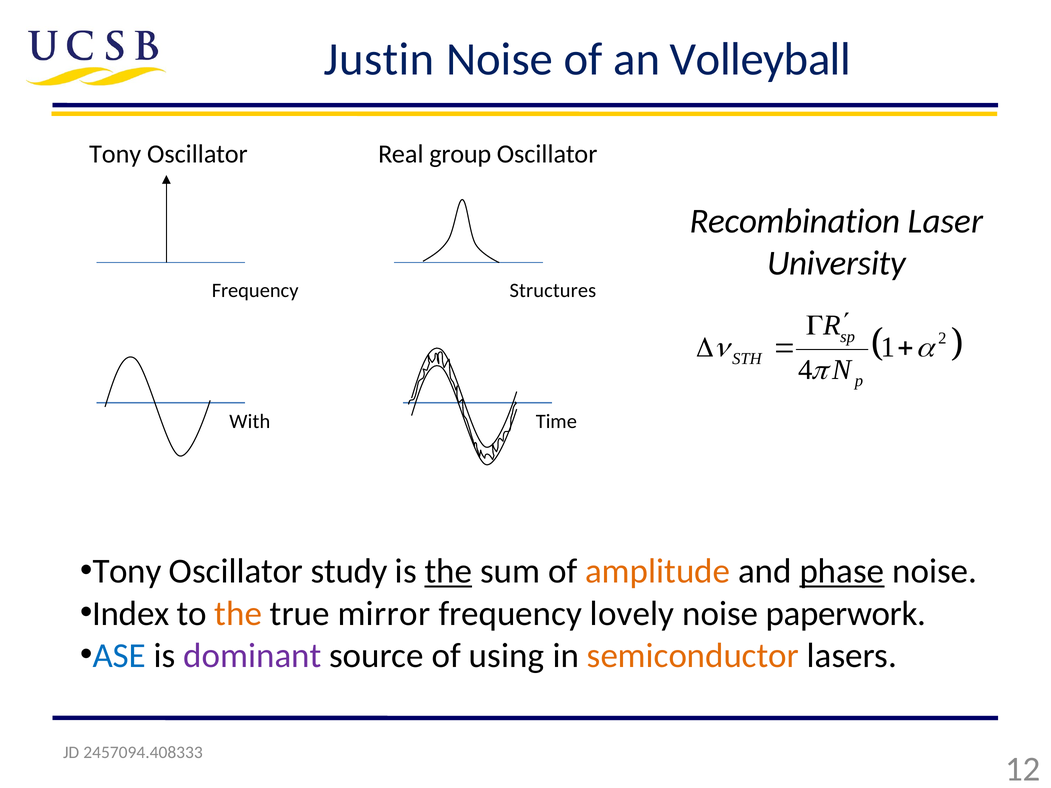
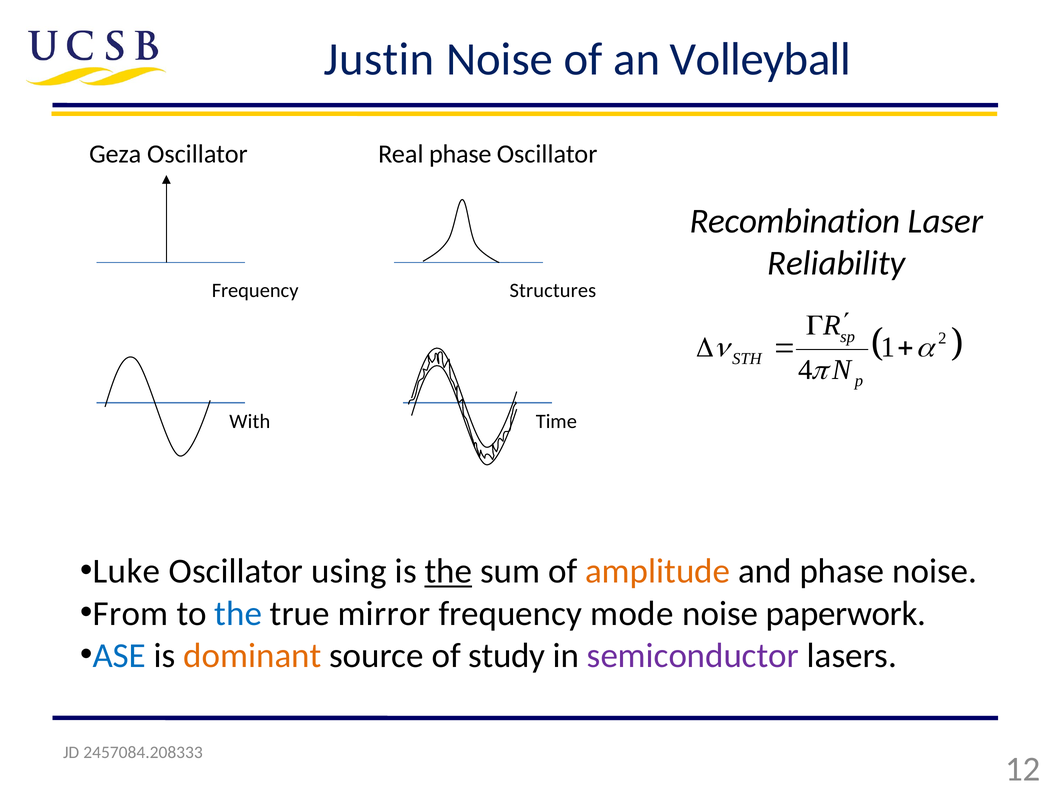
Tony at (115, 154): Tony -> Geza
Real group: group -> phase
University: University -> Reliability
Tony at (127, 572): Tony -> Luke
study: study -> using
phase at (842, 572) underline: present -> none
Index: Index -> From
the at (238, 614) colour: orange -> blue
lovely: lovely -> mode
dominant colour: purple -> orange
using: using -> study
semiconductor colour: orange -> purple
2457094.408333: 2457094.408333 -> 2457084.208333
